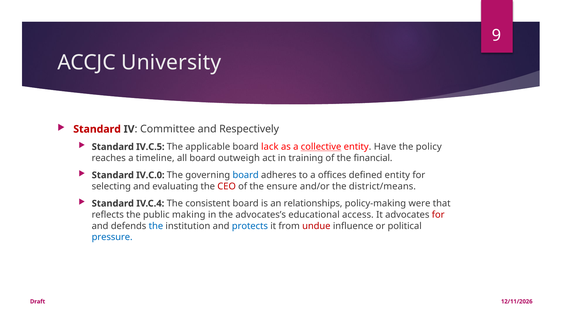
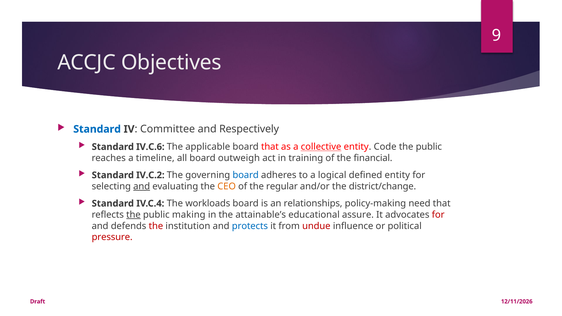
University: University -> Objectives
Standard at (97, 129) colour: red -> blue
IV.C.5: IV.C.5 -> IV.C.6
board lack: lack -> that
Have: Have -> Code
policy at (429, 147): policy -> public
IV.C.0: IV.C.0 -> IV.C.2
offices: offices -> logical
and at (142, 186) underline: none -> present
CEO colour: red -> orange
ensure: ensure -> regular
district/means: district/means -> district/change
consistent: consistent -> workloads
were: were -> need
the at (133, 215) underline: none -> present
advocates’s: advocates’s -> attainable’s
access: access -> assure
the at (156, 226) colour: blue -> red
pressure colour: blue -> red
